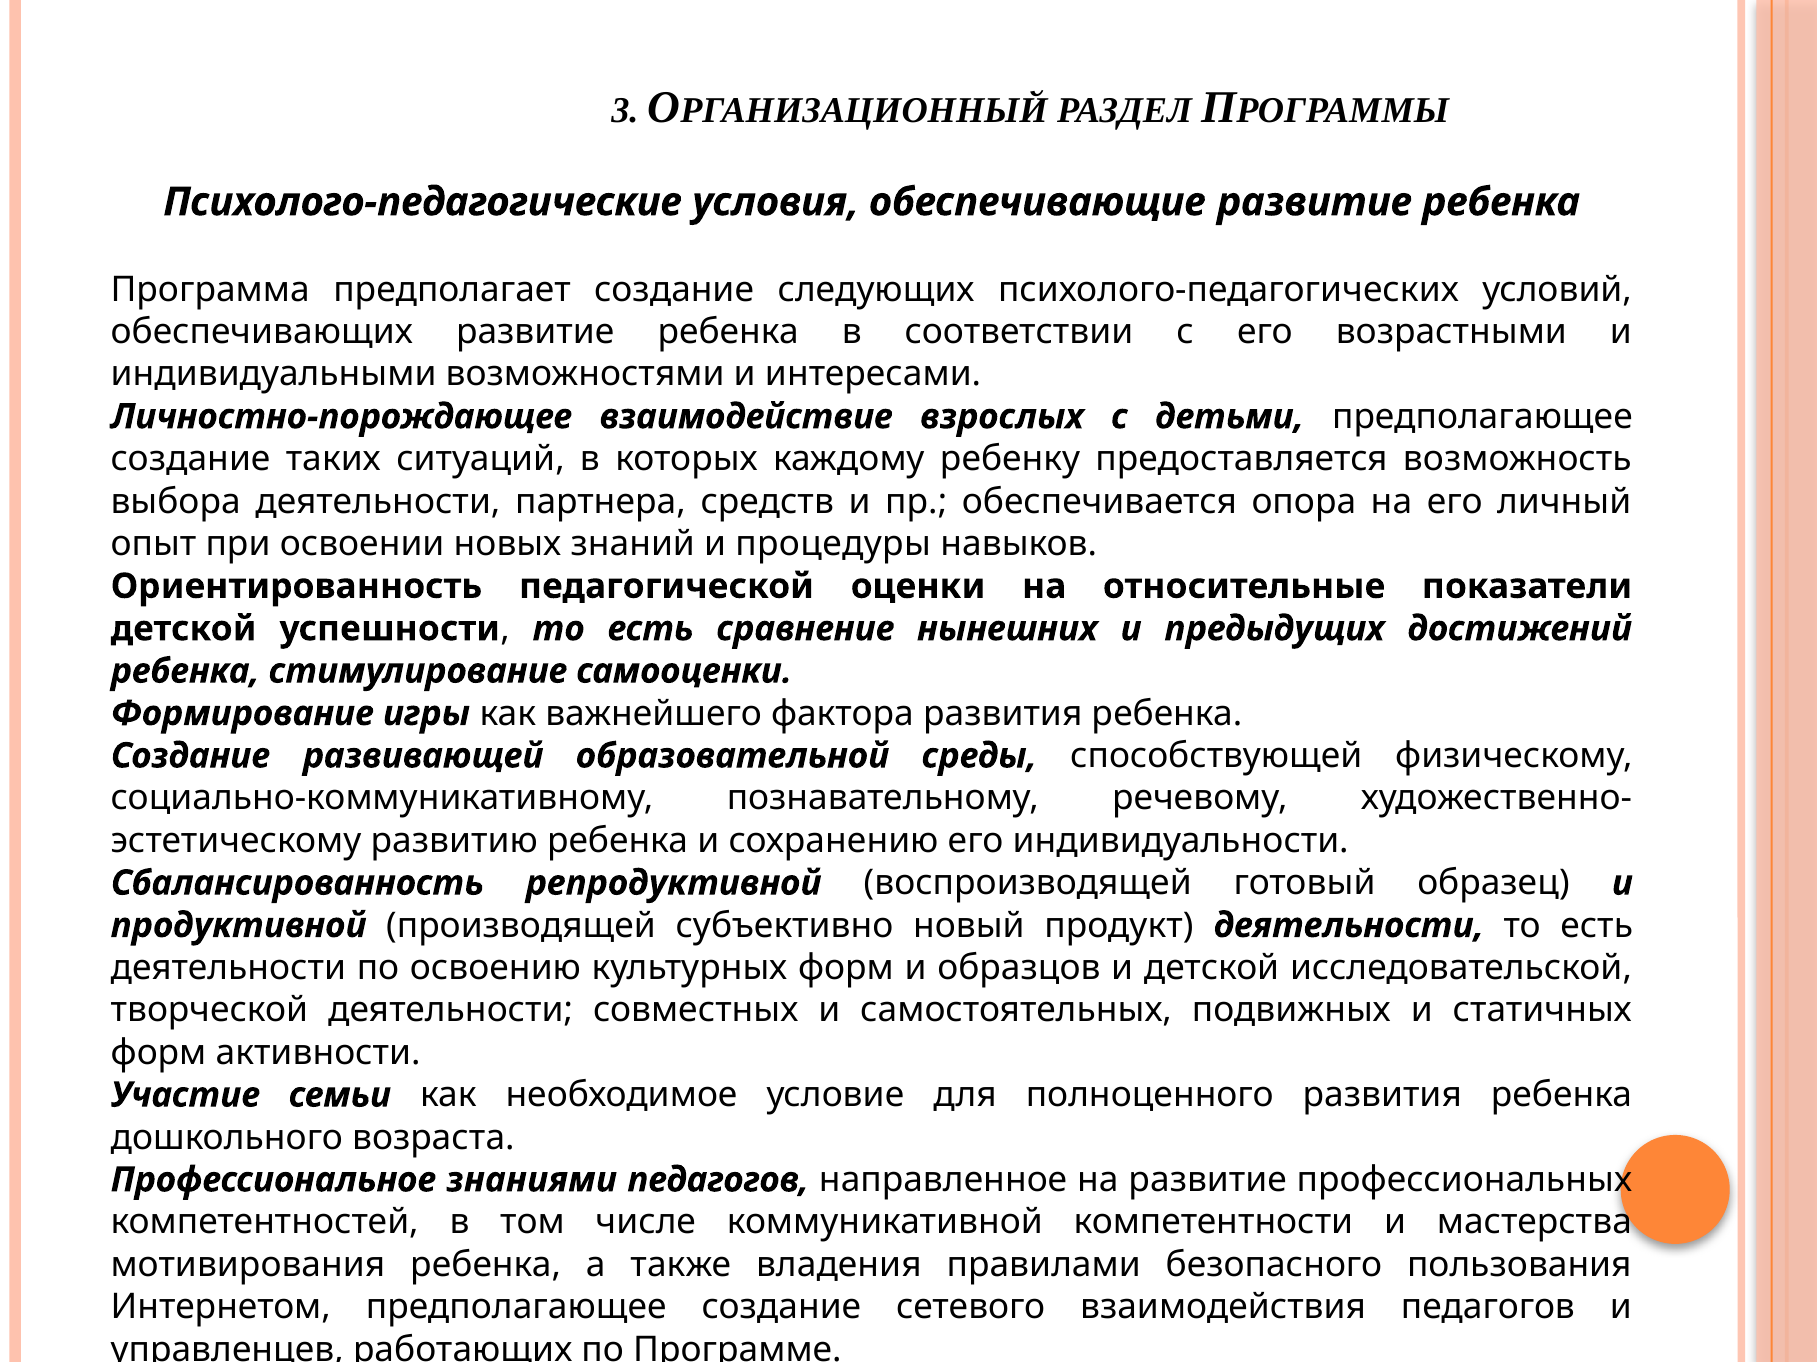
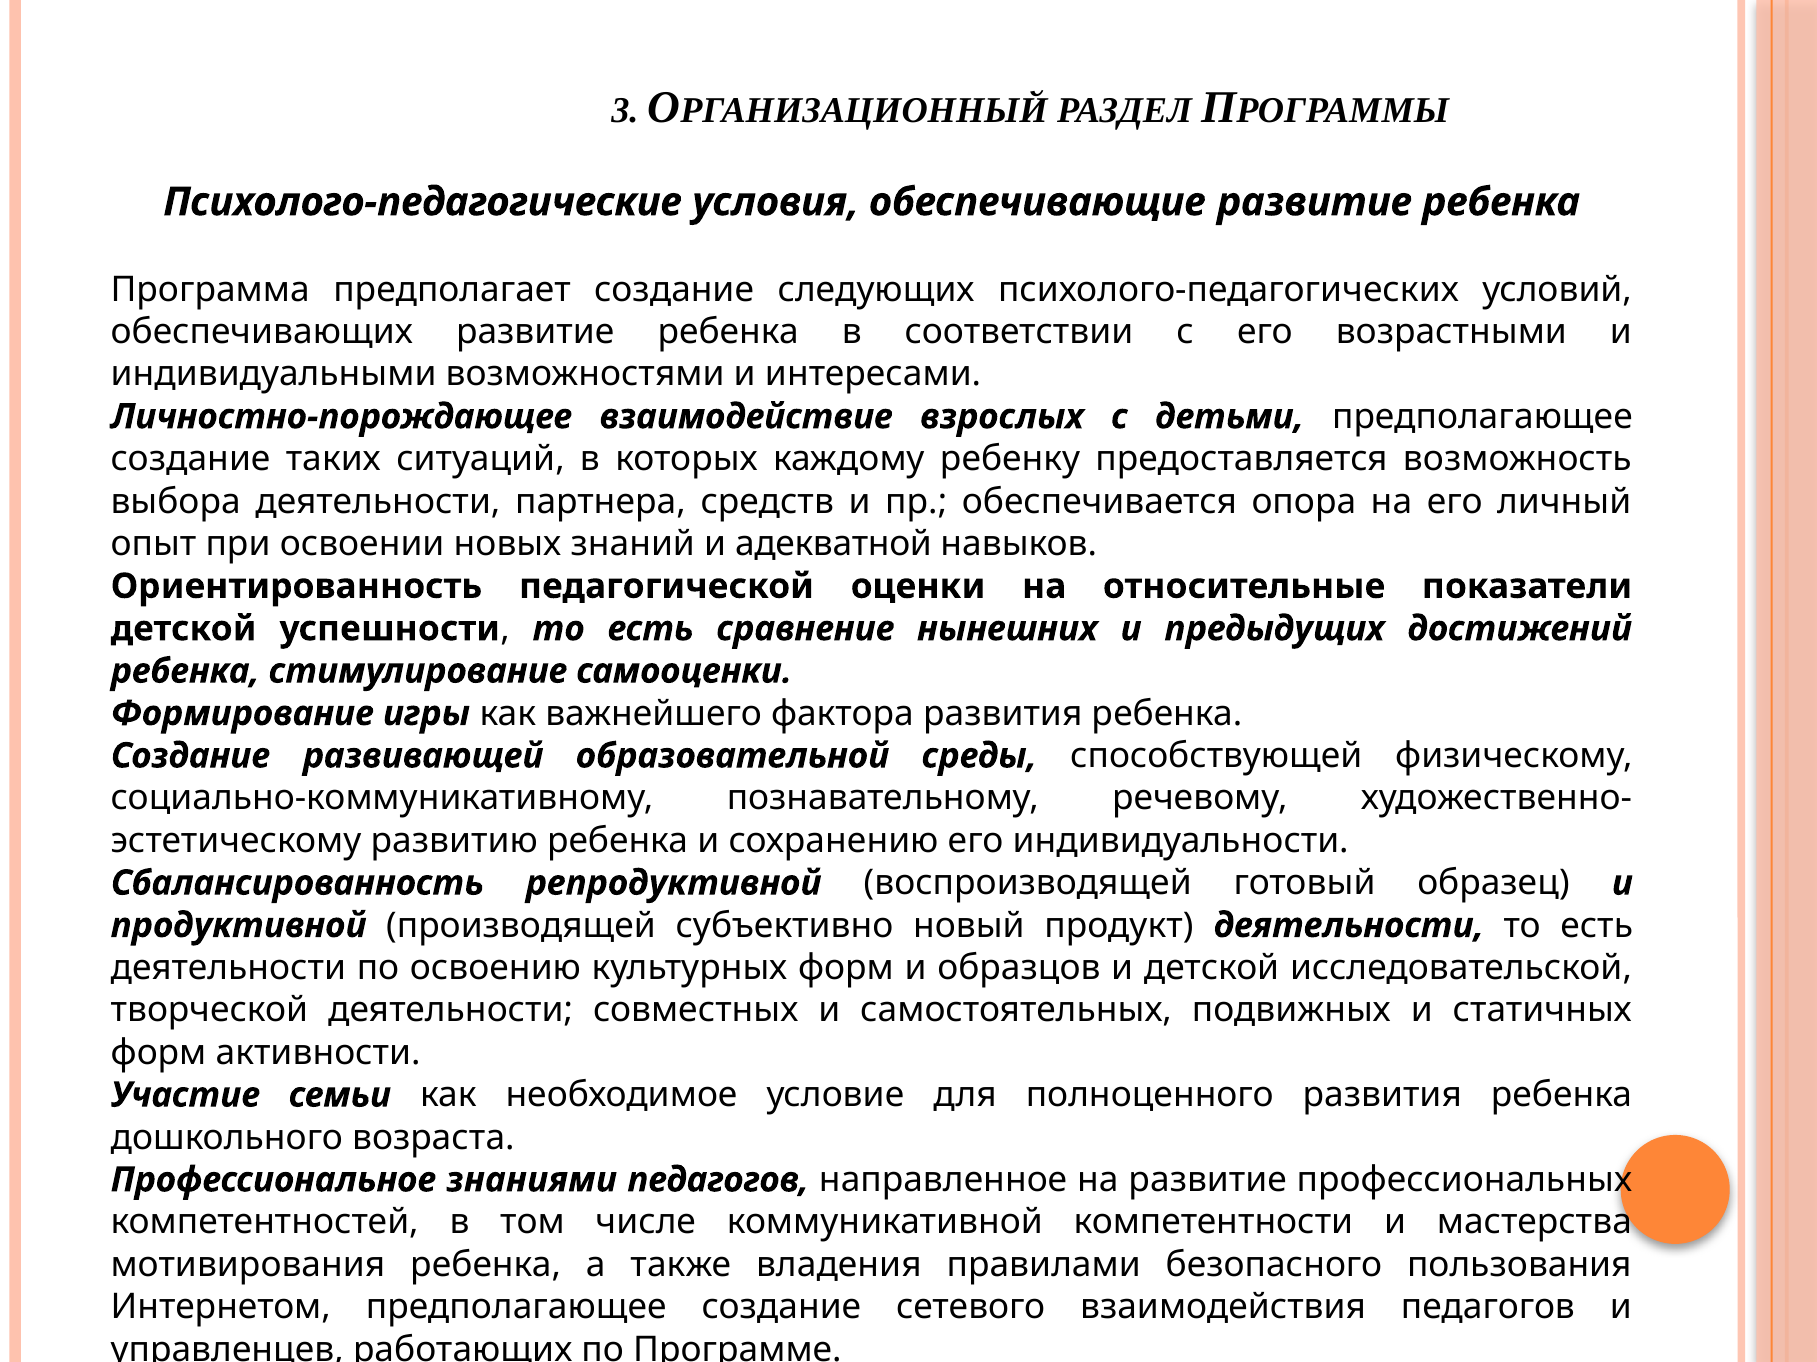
процедуры: процедуры -> адекватной
